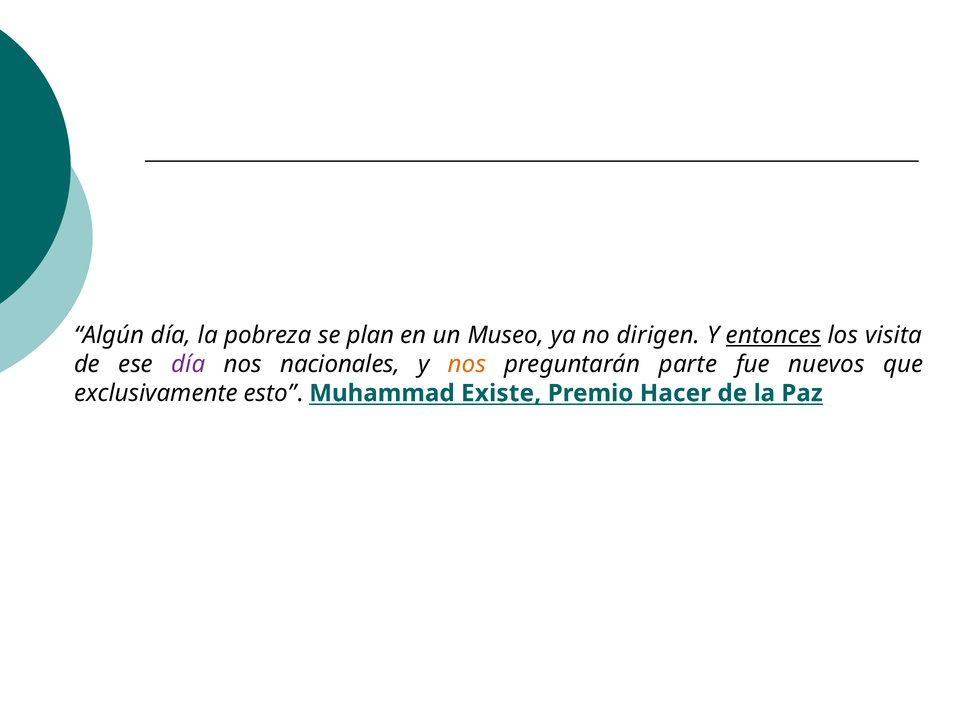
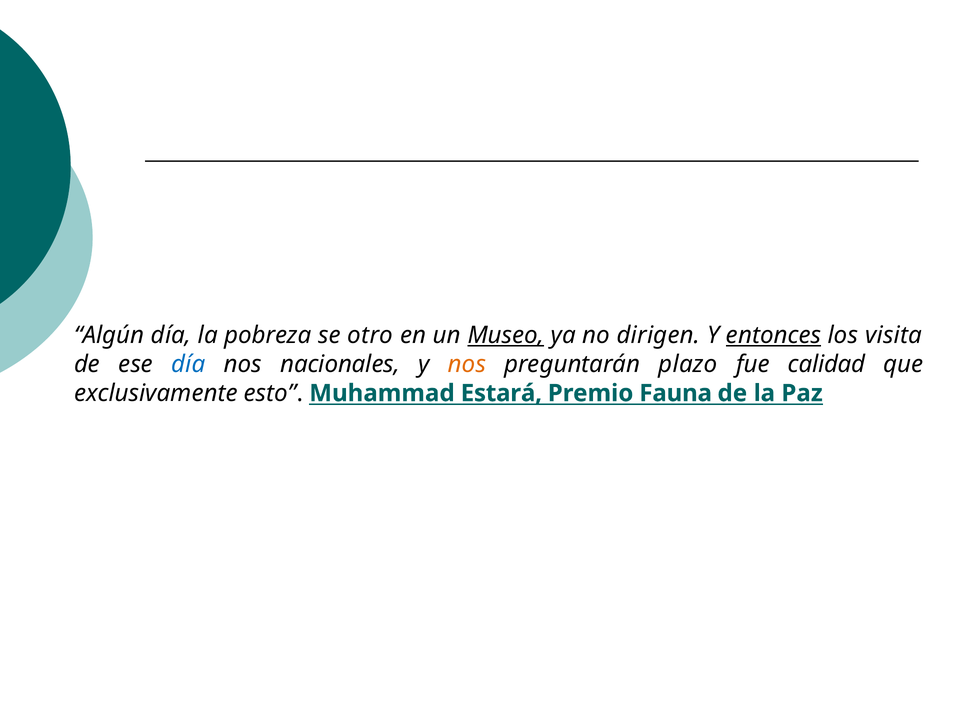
plan: plan -> otro
Museo underline: none -> present
día at (188, 364) colour: purple -> blue
parte: parte -> plazo
nuevos: nuevos -> calidad
Existe: Existe -> Estará
Hacer: Hacer -> Fauna
